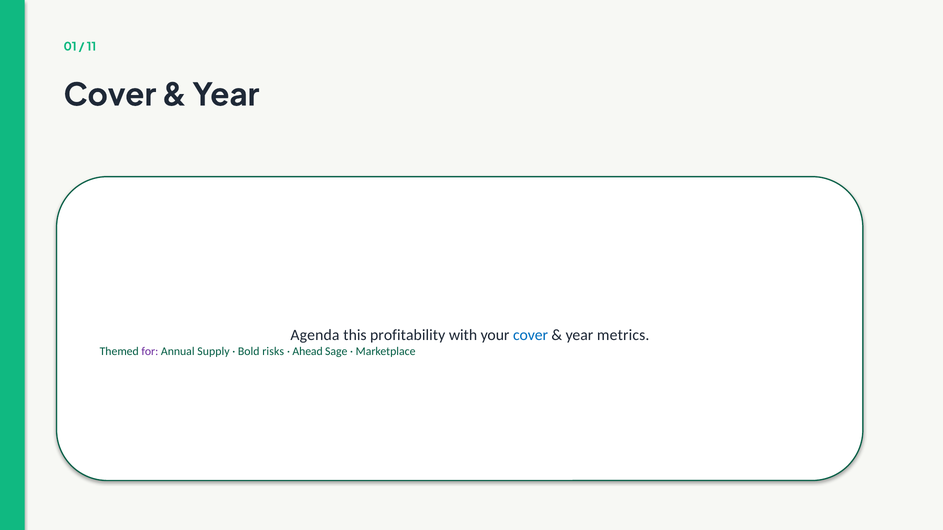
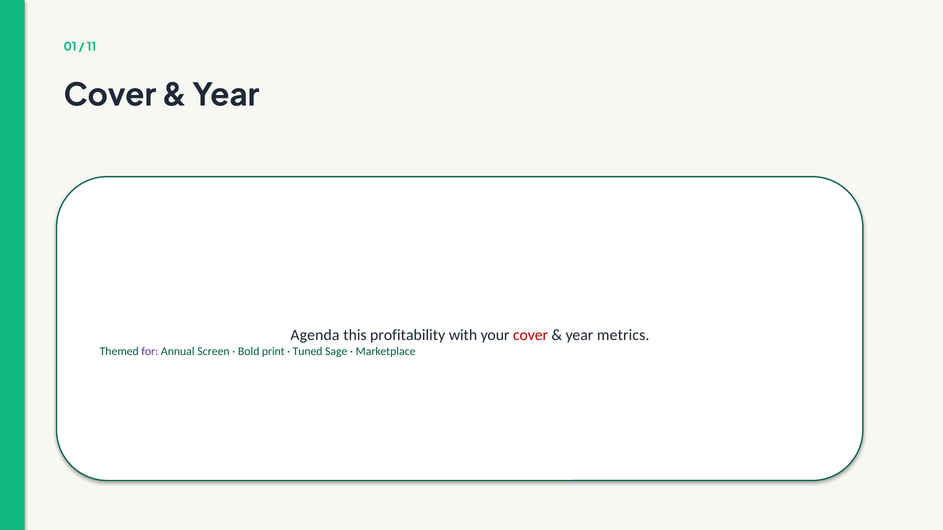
cover at (531, 335) colour: blue -> red
Supply: Supply -> Screen
risks: risks -> print
Ahead: Ahead -> Tuned
